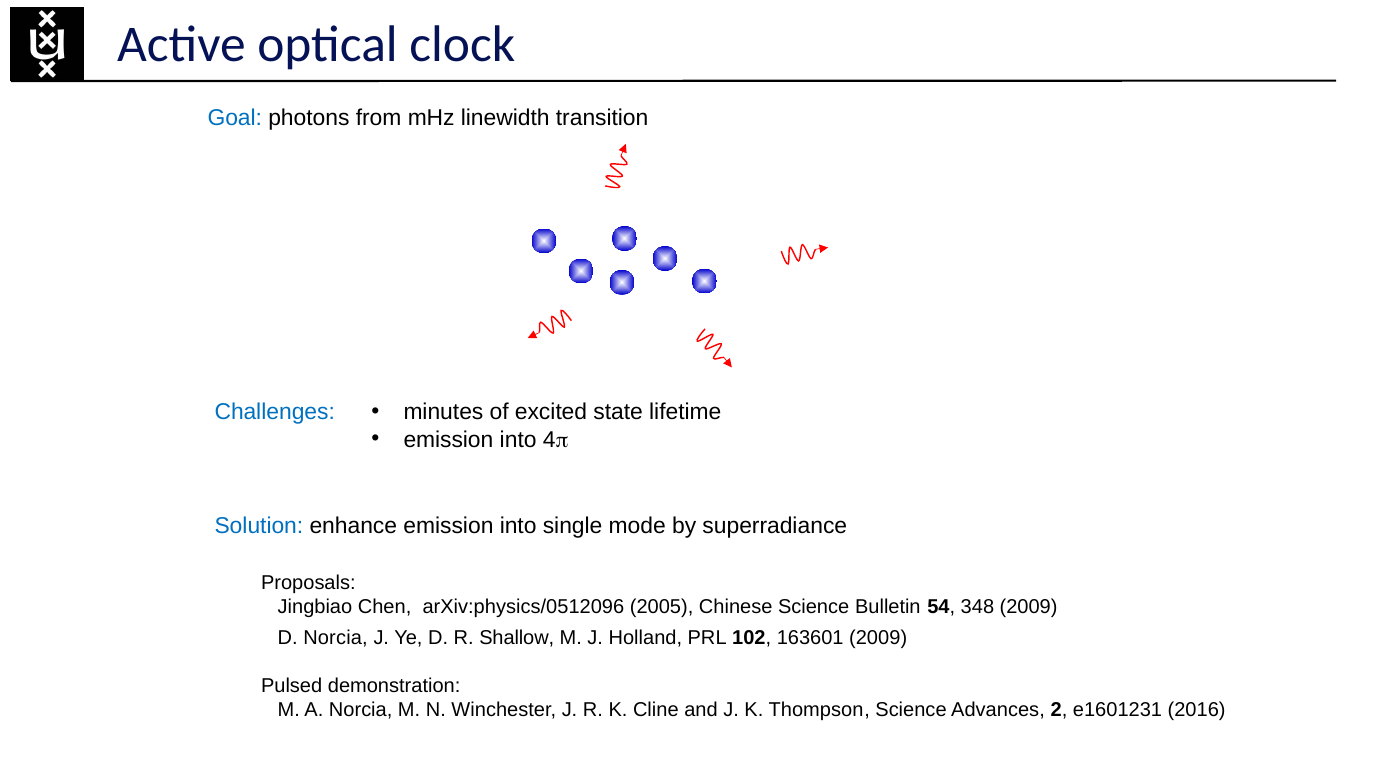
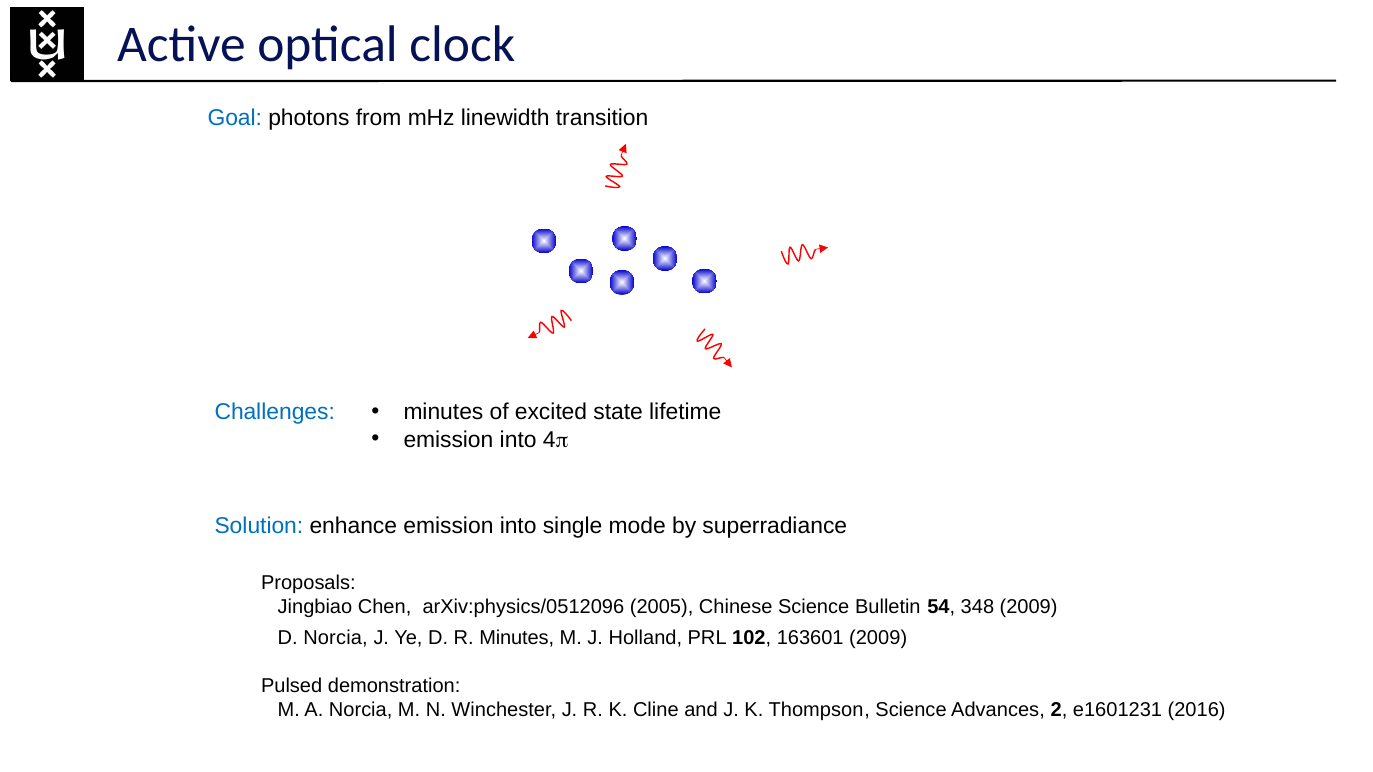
R Shallow: Shallow -> Minutes
